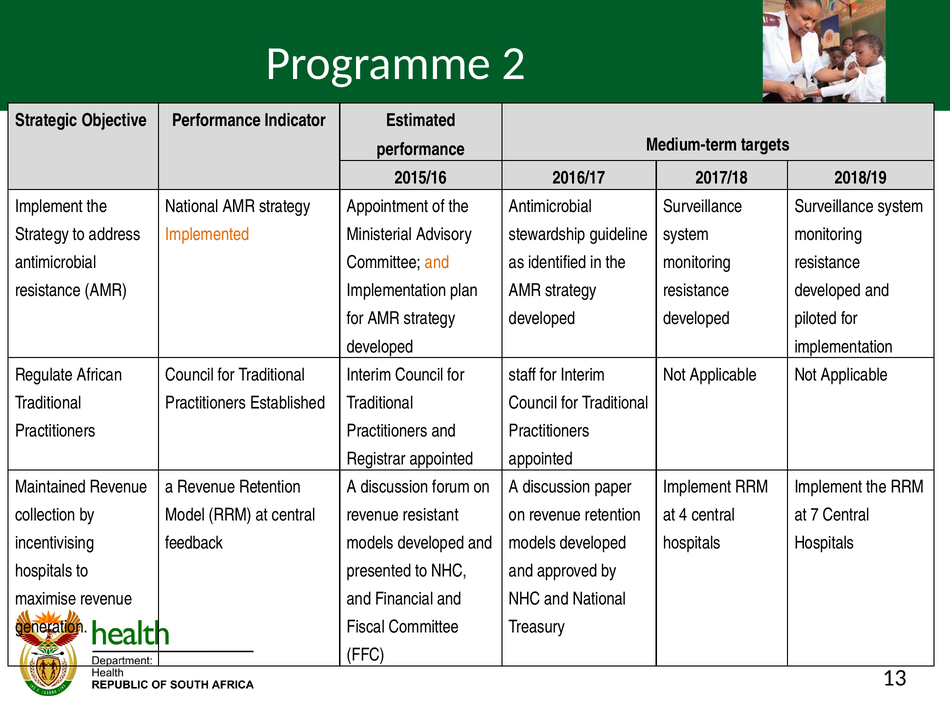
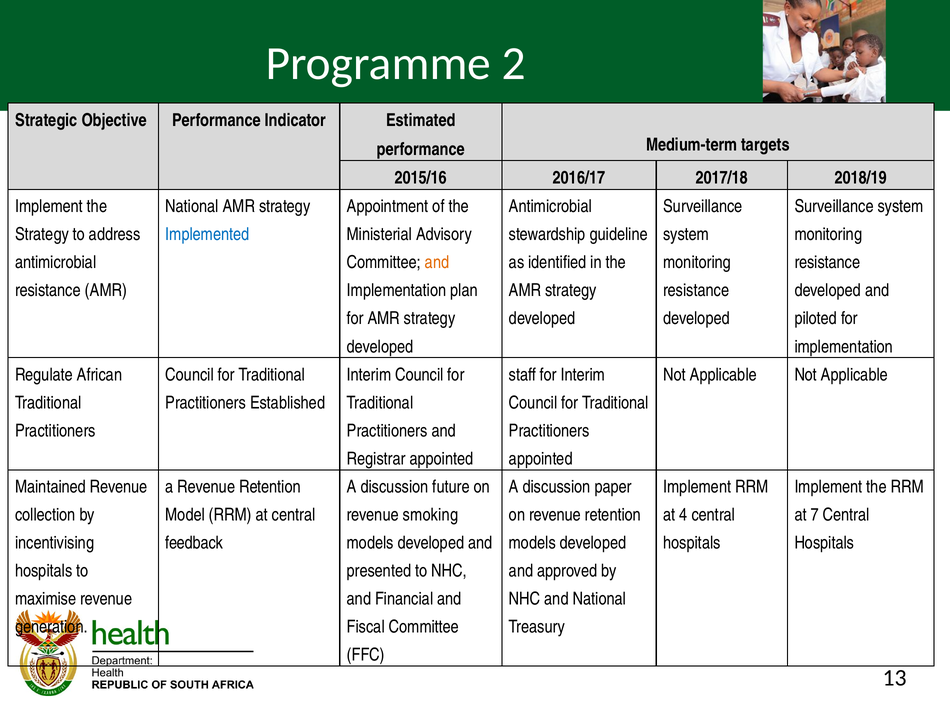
Implemented colour: orange -> blue
forum: forum -> future
resistant: resistant -> smoking
